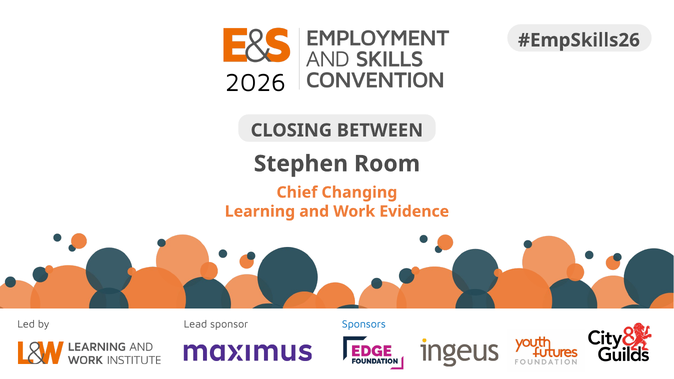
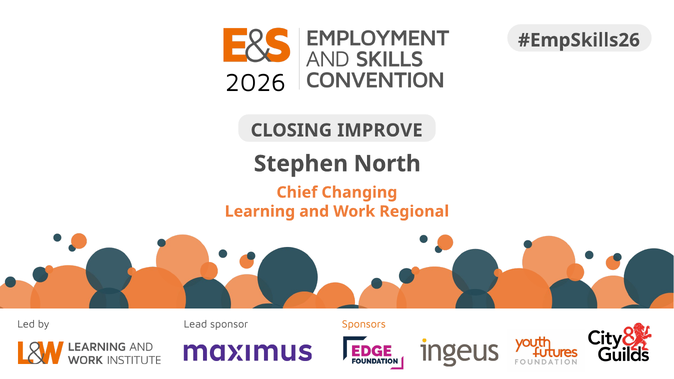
BETWEEN: BETWEEN -> IMPROVE
Room: Room -> North
Evidence: Evidence -> Regional
Sponsors colour: blue -> orange
